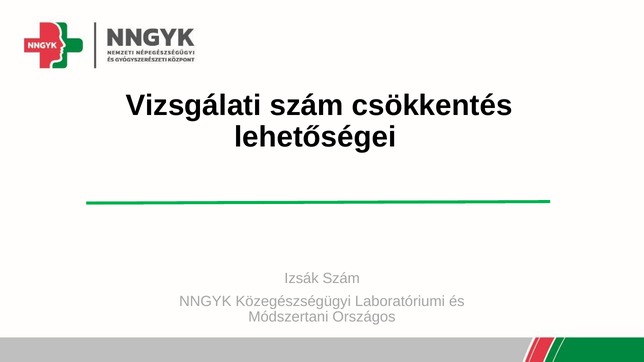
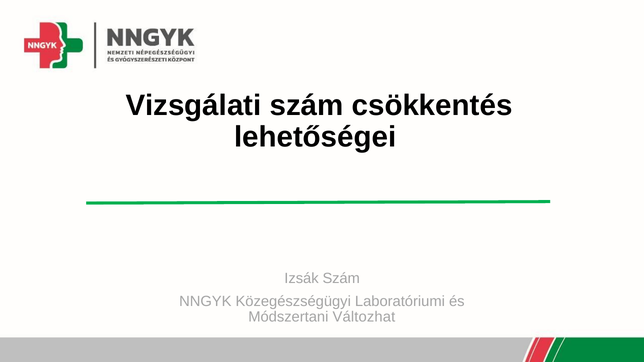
Országos: Országos -> Változhat
